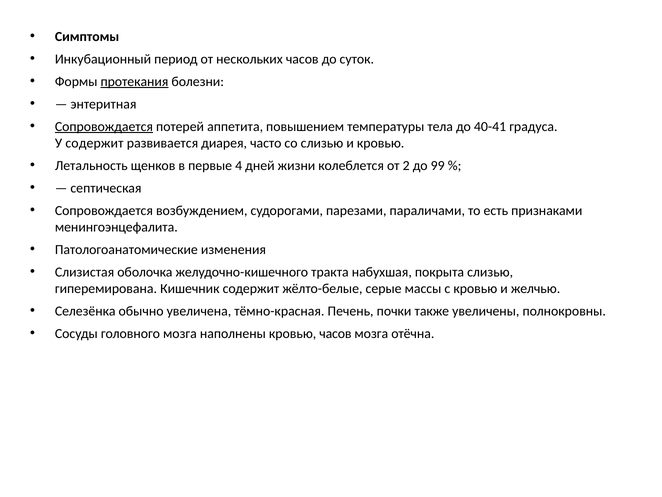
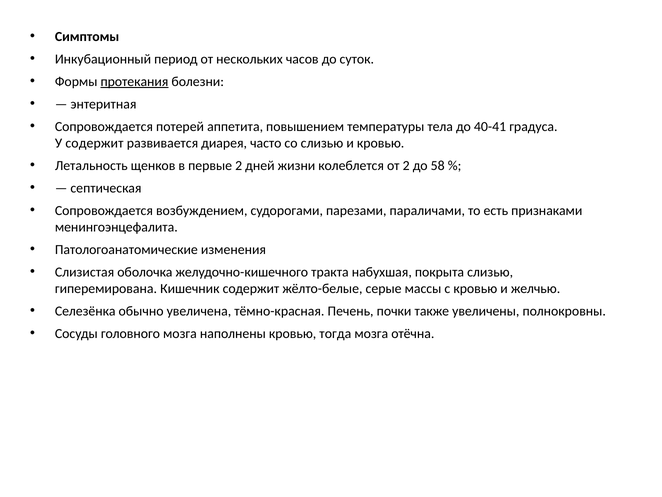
Сопровождается at (104, 126) underline: present -> none
первые 4: 4 -> 2
99: 99 -> 58
кровью часов: часов -> тогда
